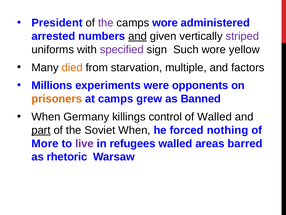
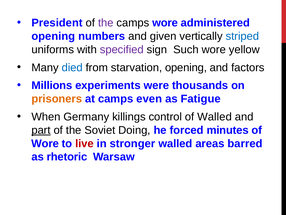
arrested at (53, 36): arrested -> opening
and at (138, 36) underline: present -> none
striped colour: purple -> blue
died colour: orange -> blue
starvation multiple: multiple -> opening
opponents: opponents -> thousands
grew: grew -> even
Banned: Banned -> Fatigue
Soviet When: When -> Doing
nothing: nothing -> minutes
More at (45, 143): More -> Wore
live colour: purple -> red
refugees: refugees -> stronger
